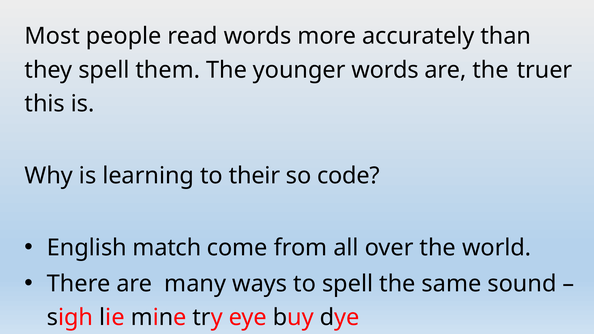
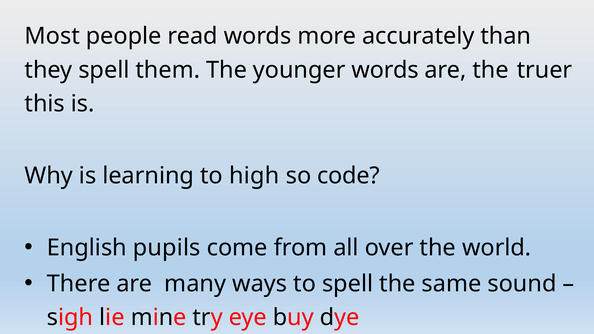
their: their -> high
match: match -> pupils
